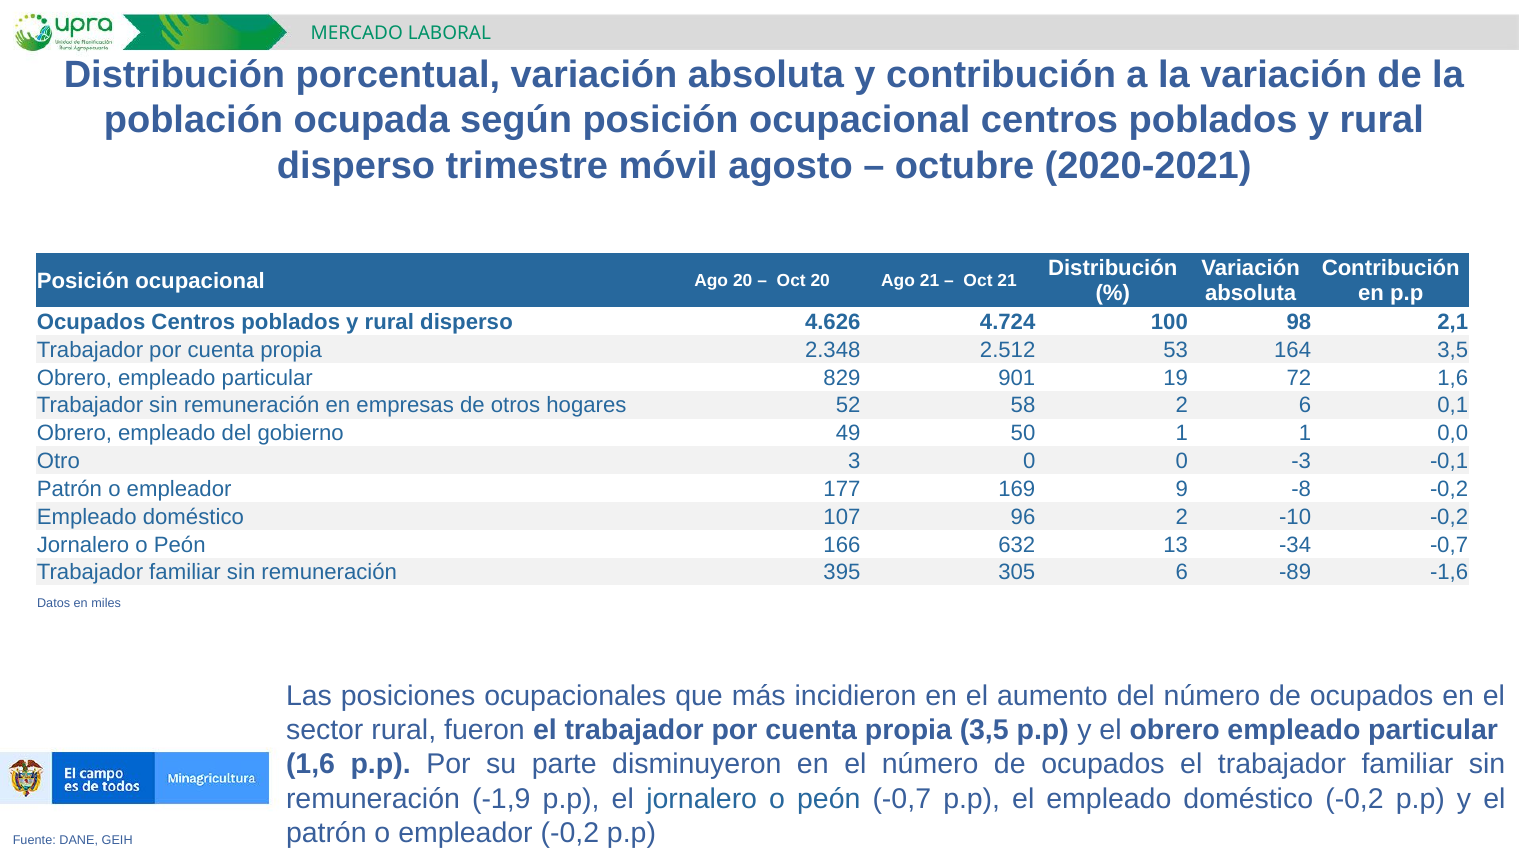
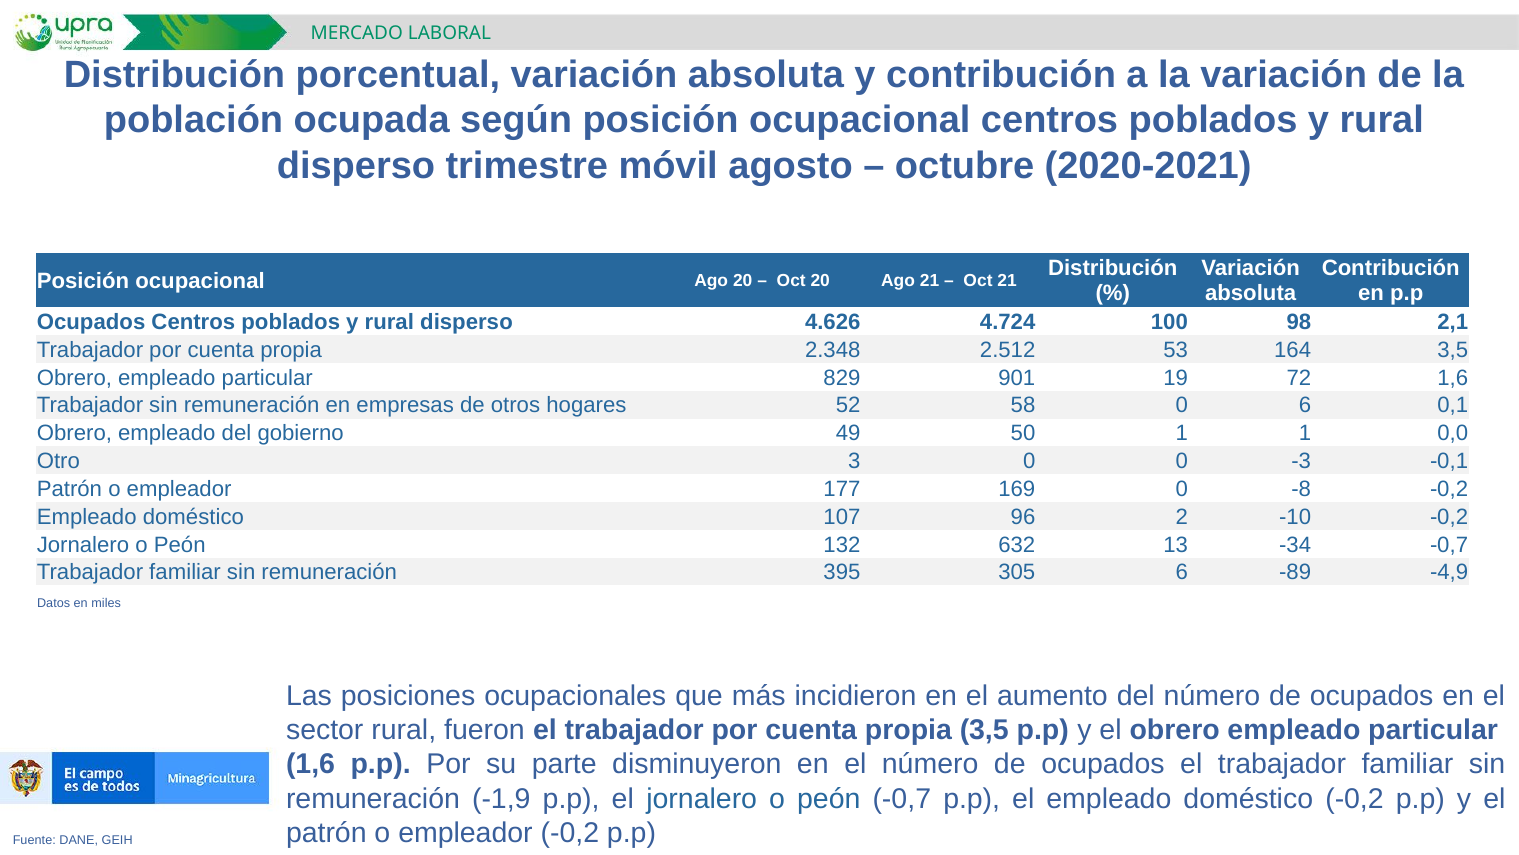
58 2: 2 -> 0
169 9: 9 -> 0
166: 166 -> 132
-1,6: -1,6 -> -4,9
